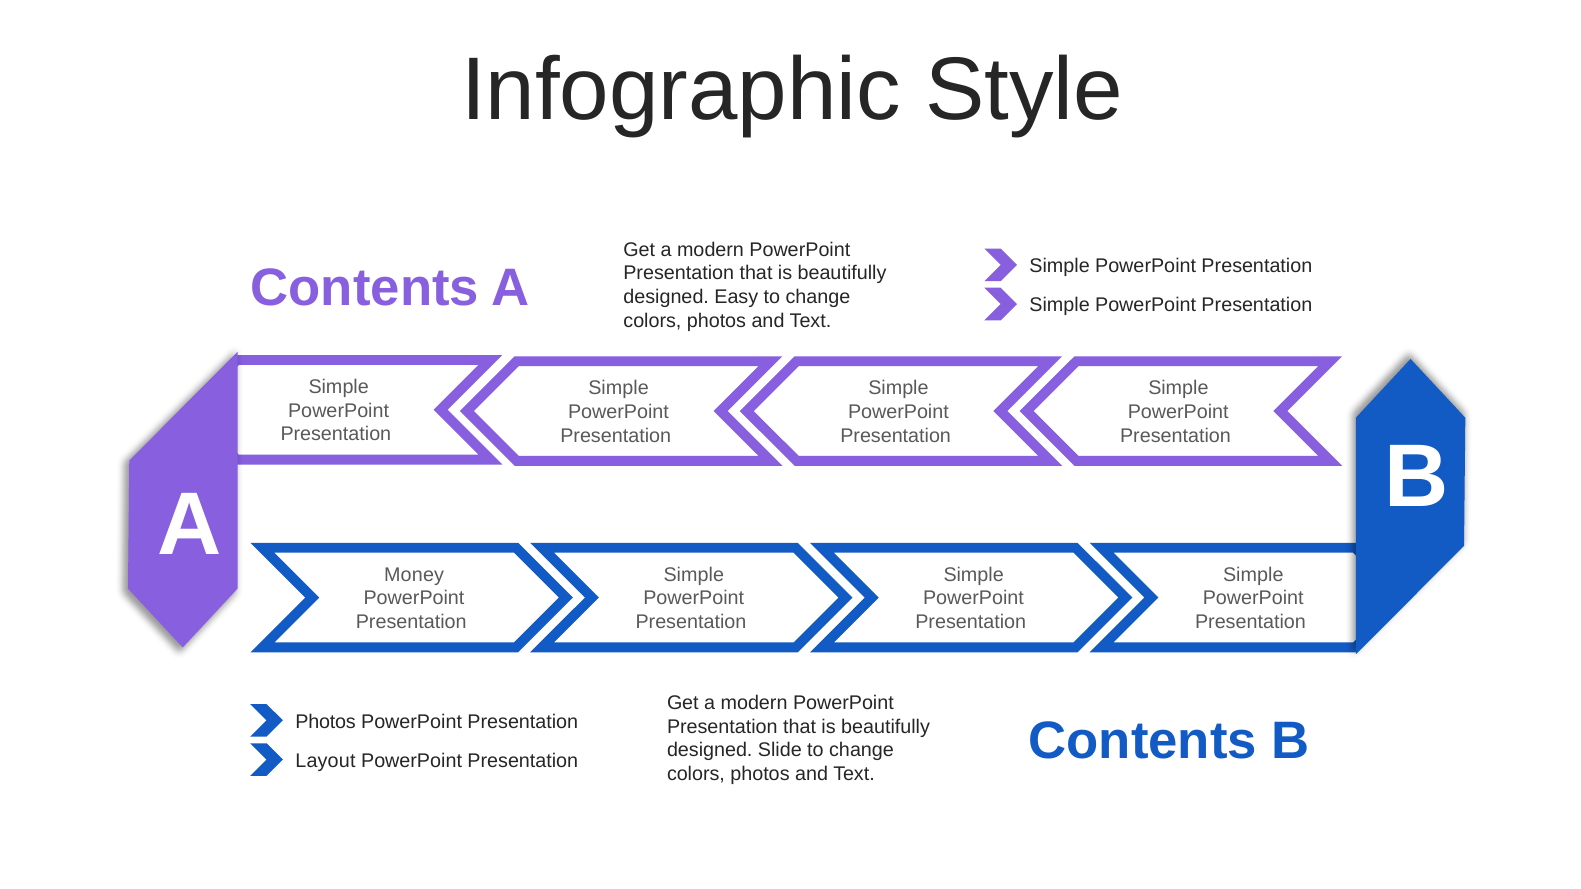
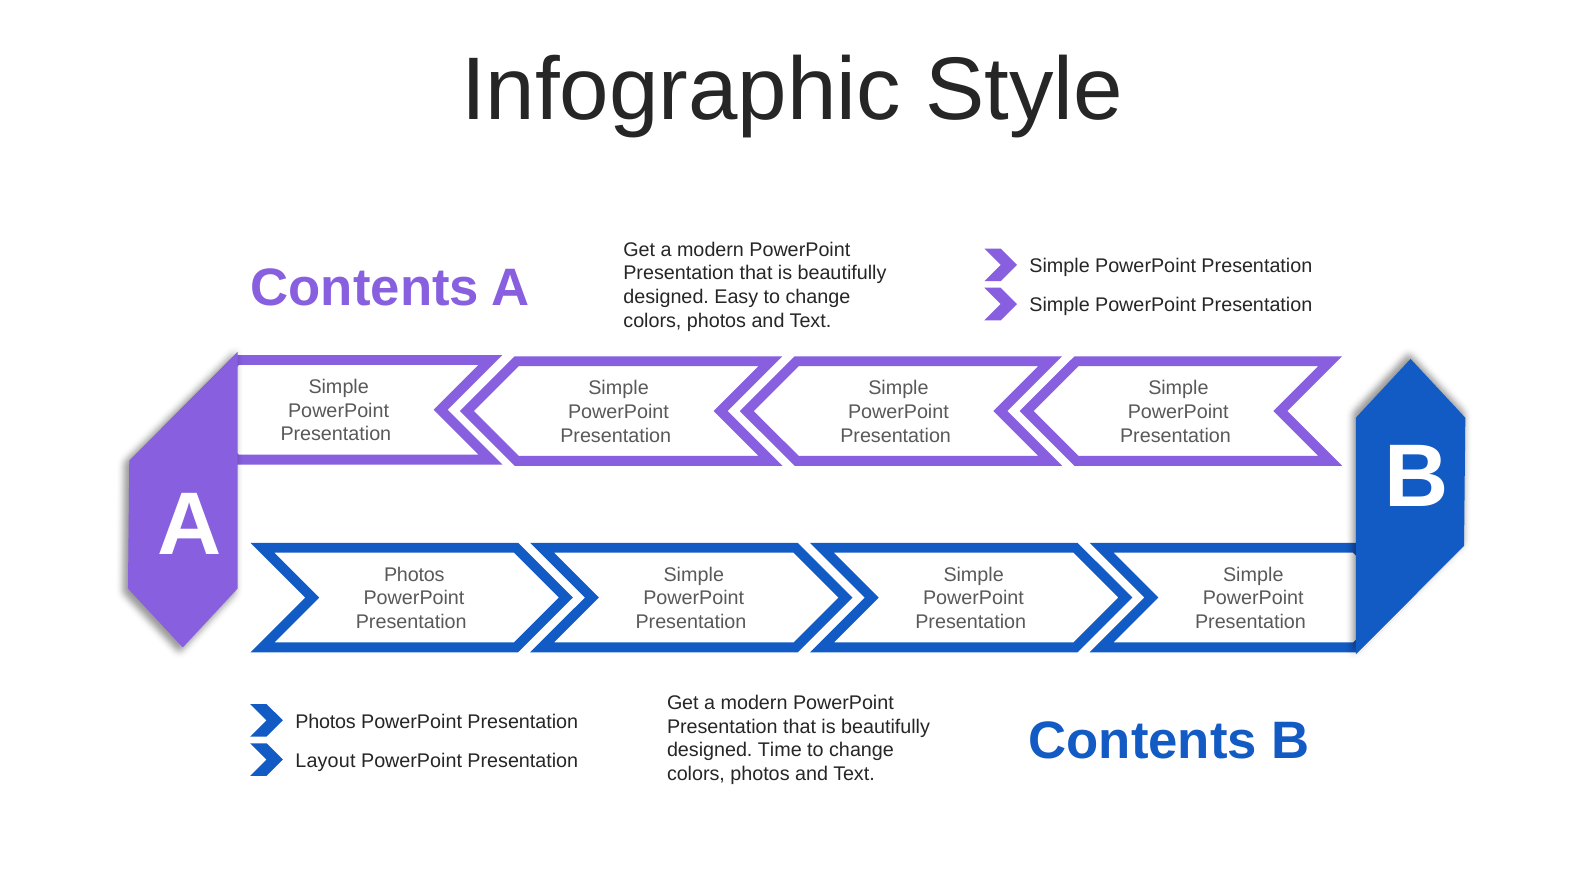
Money at (414, 575): Money -> Photos
Slide: Slide -> Time
